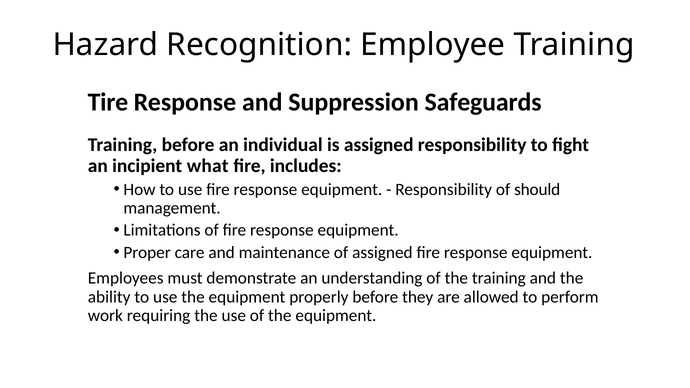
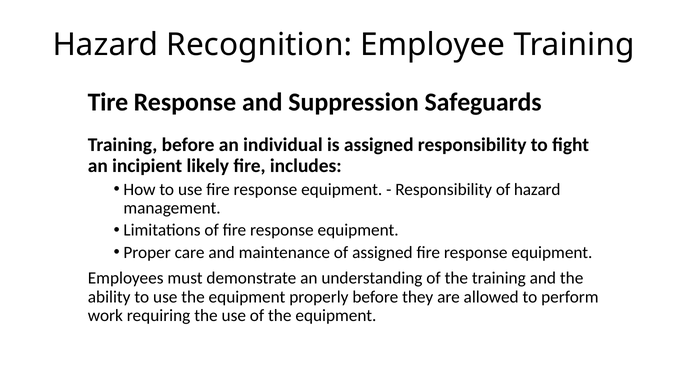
what: what -> likely
of should: should -> hazard
